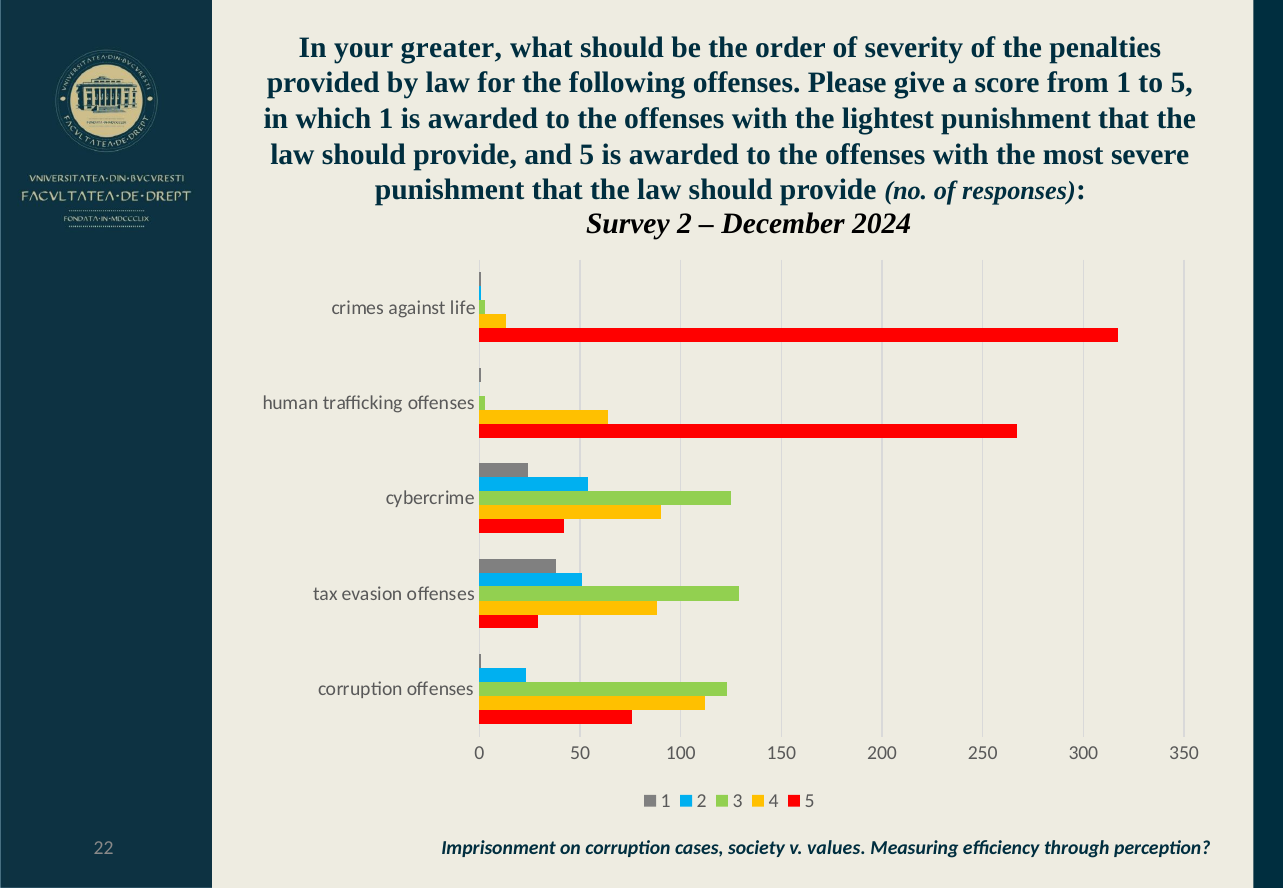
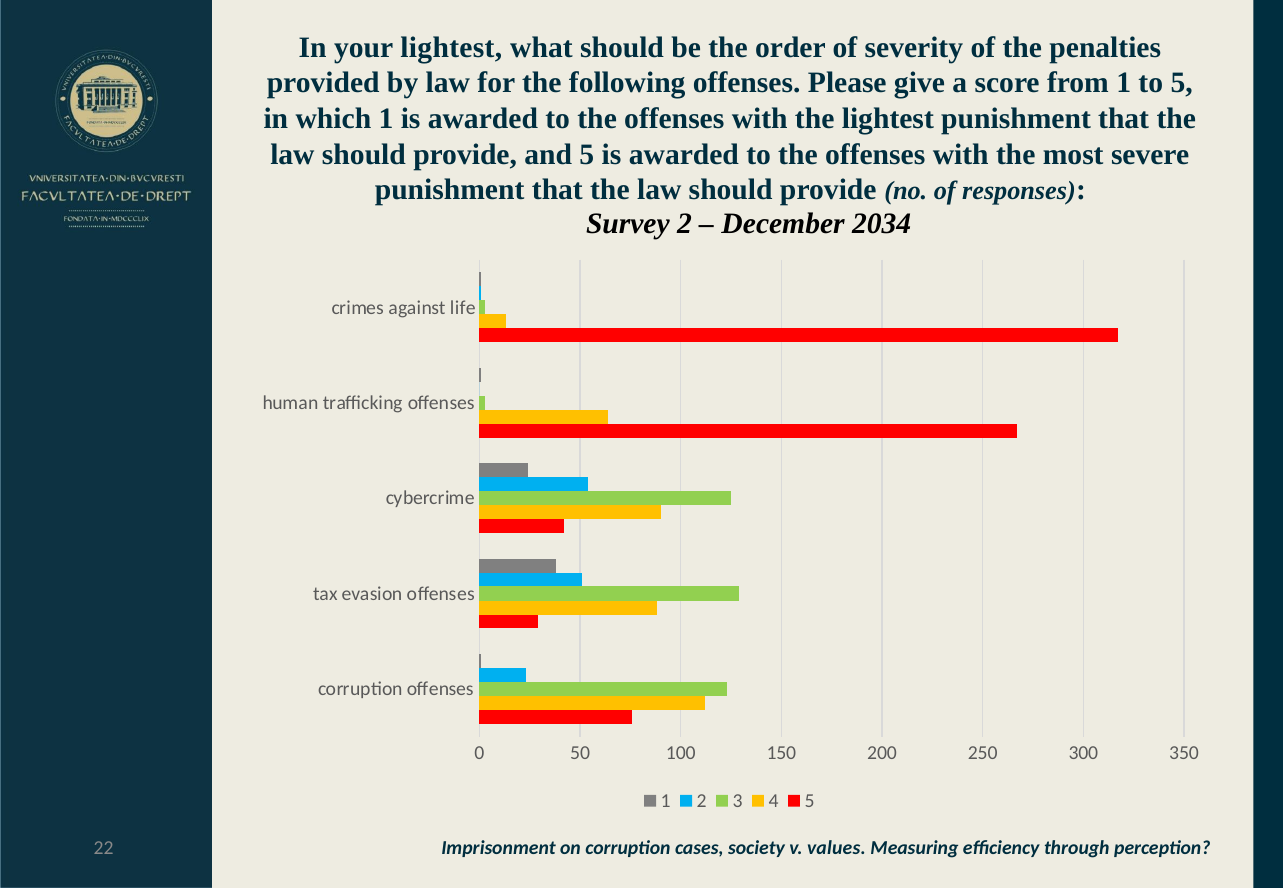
your greater: greater -> lightest
2024: 2024 -> 2034
